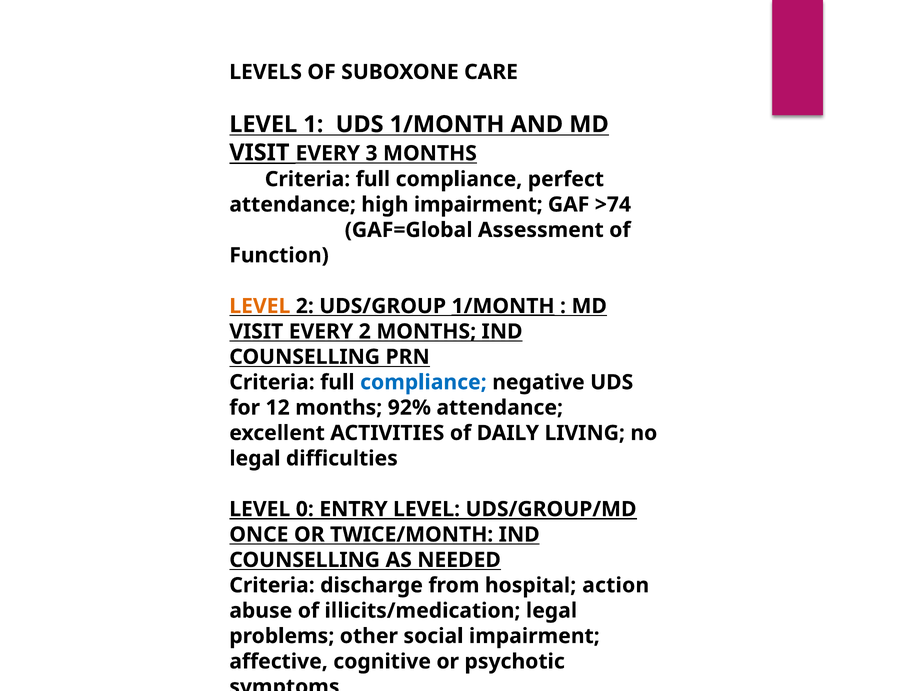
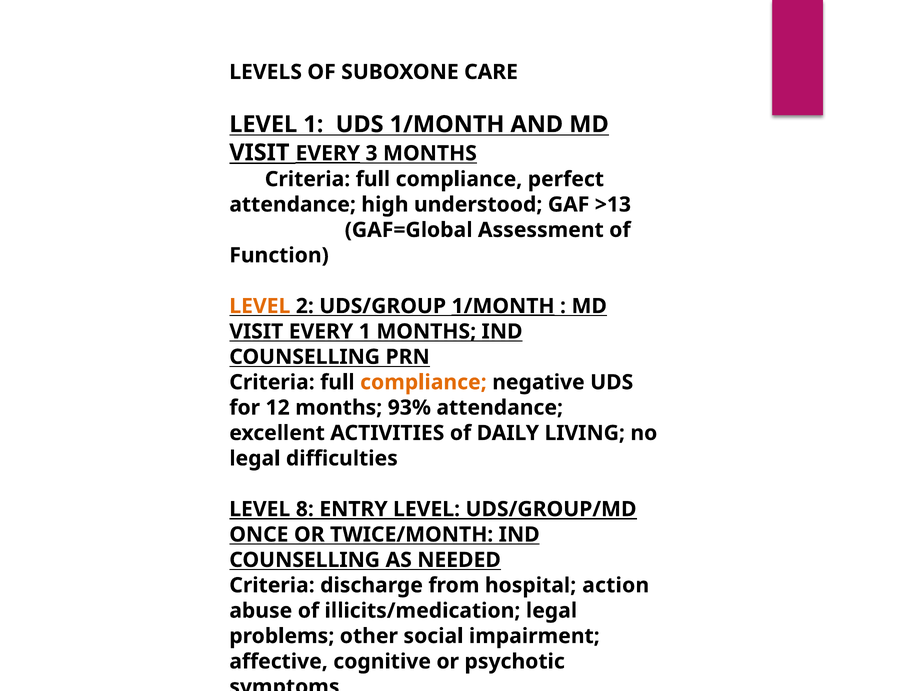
EVERY at (328, 153) underline: none -> present
high impairment: impairment -> understood
>74: >74 -> >13
EVERY 2: 2 -> 1
compliance at (423, 382) colour: blue -> orange
92%: 92% -> 93%
0: 0 -> 8
